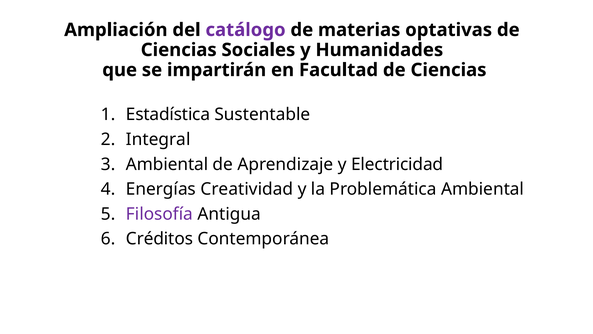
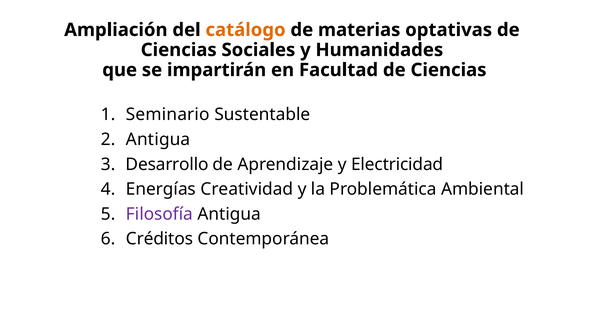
catálogo colour: purple -> orange
Estadística: Estadística -> Seminario
Integral at (158, 139): Integral -> Antigua
Ambiental at (167, 164): Ambiental -> Desarrollo
